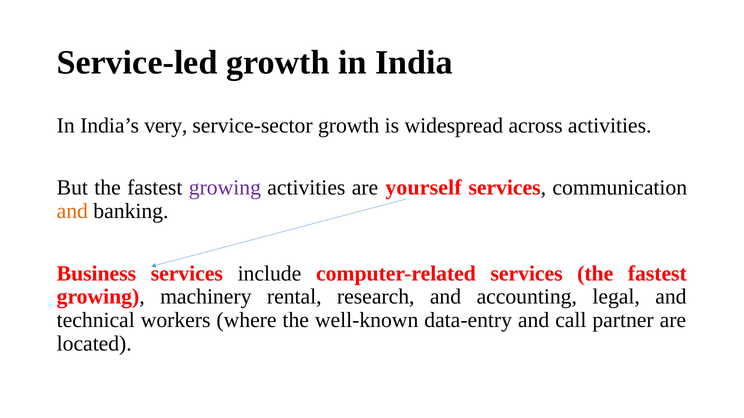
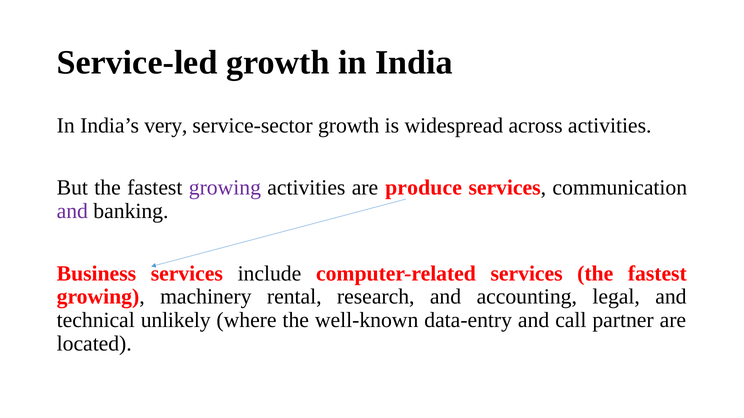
yourself: yourself -> produce
and at (72, 211) colour: orange -> purple
workers: workers -> unlikely
